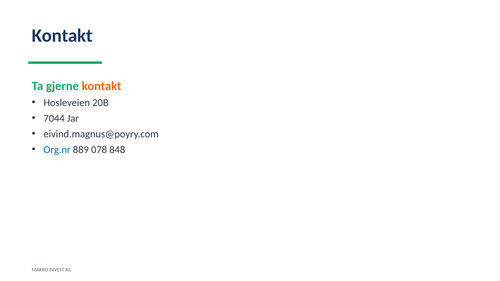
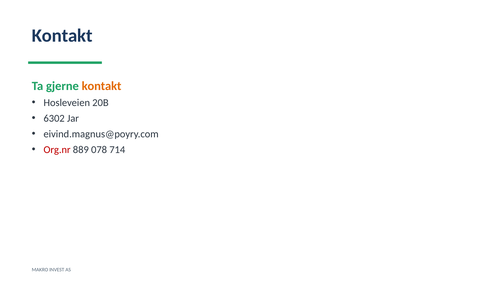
7044: 7044 -> 6302
Org.nr colour: blue -> red
848: 848 -> 714
